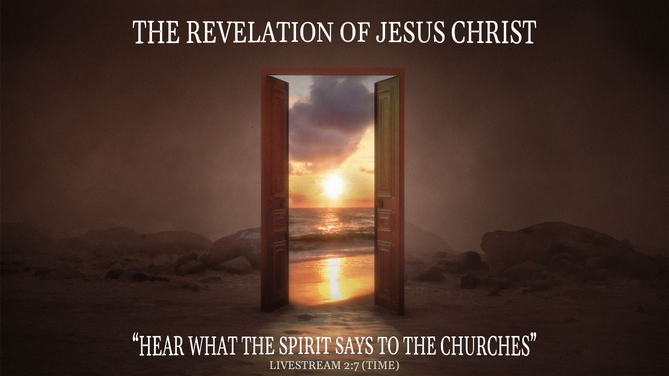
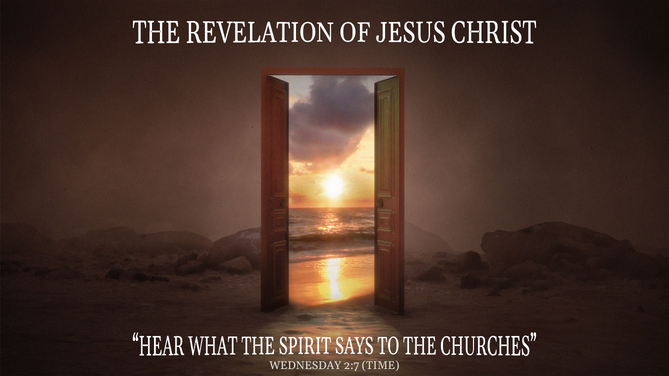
LIVESTREAM: LIVESTREAM -> WEDNESDAY
